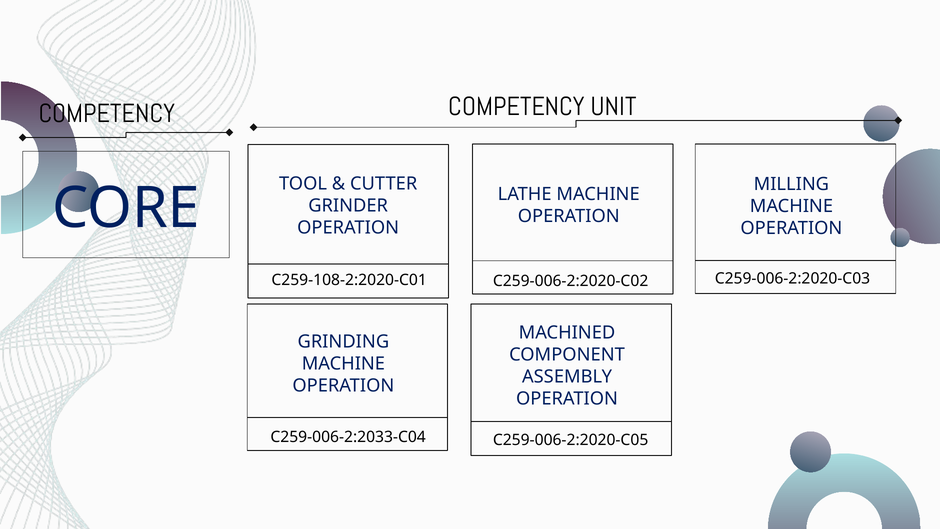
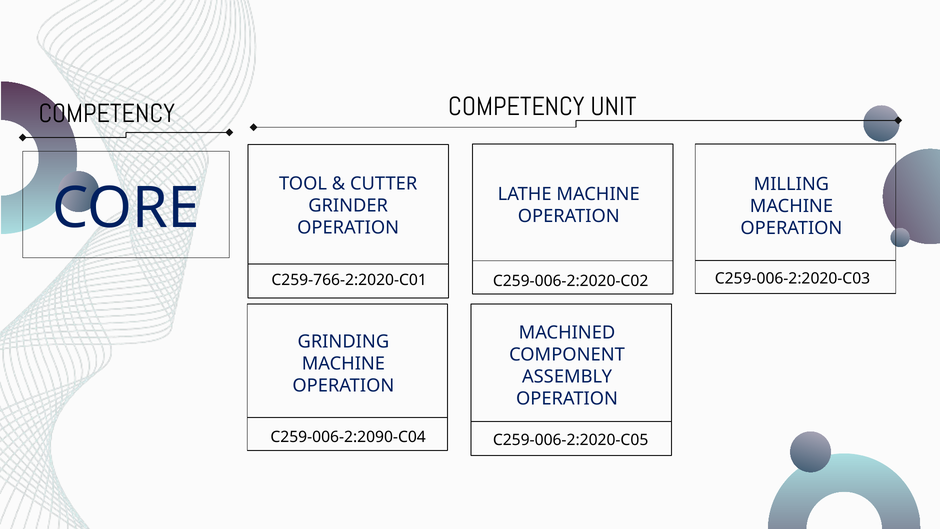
C259-108-2:2020-C01: C259-108-2:2020-C01 -> C259-766-2:2020-C01
C259-006-2:2033-C04: C259-006-2:2033-C04 -> C259-006-2:2090-C04
